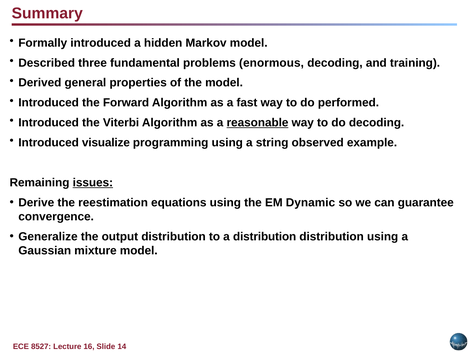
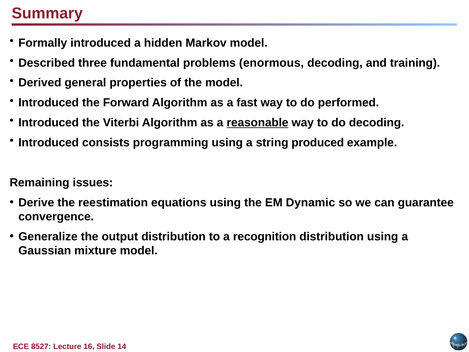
visualize: visualize -> consists
observed: observed -> produced
issues underline: present -> none
a distribution: distribution -> recognition
